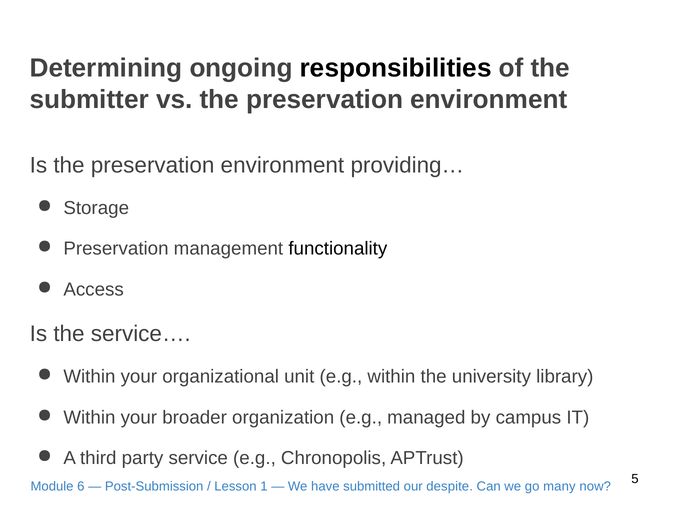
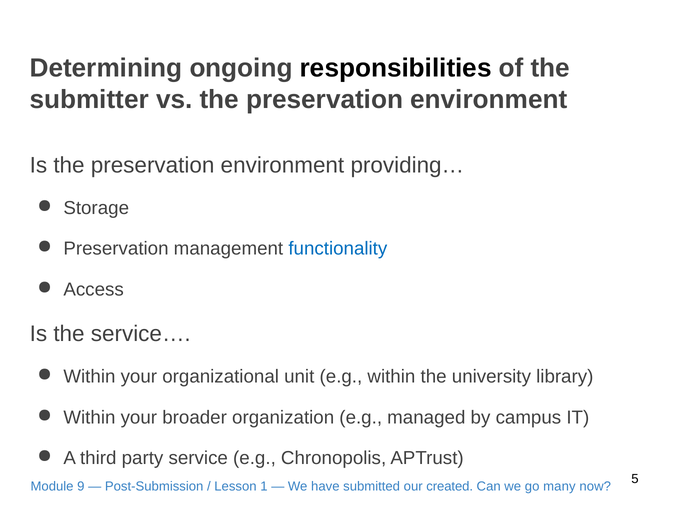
functionality colour: black -> blue
6: 6 -> 9
despite: despite -> created
